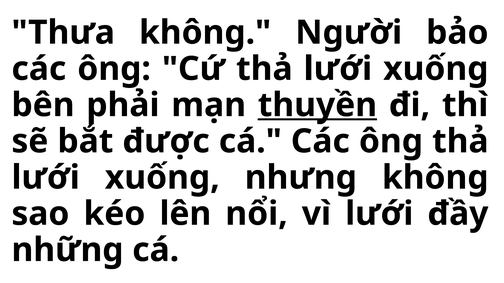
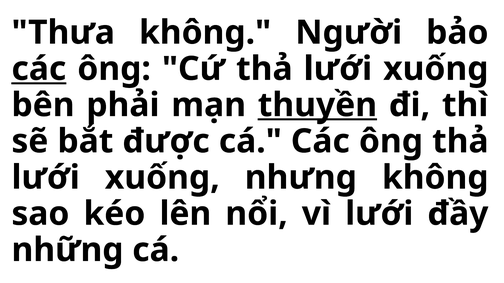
các at (39, 69) underline: none -> present
